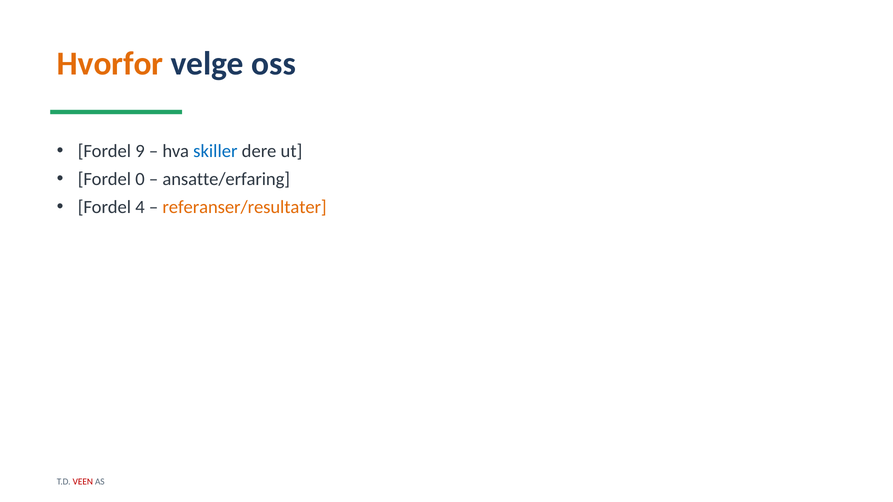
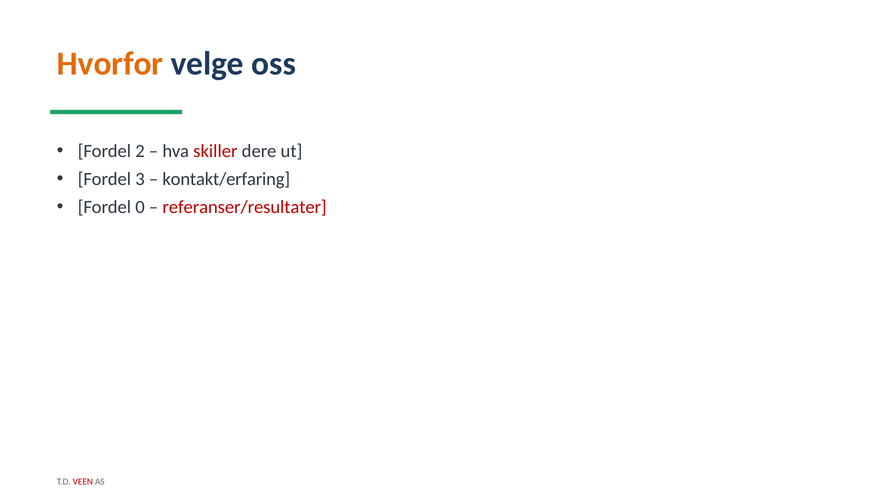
9: 9 -> 2
skiller colour: blue -> red
0: 0 -> 3
ansatte/erfaring: ansatte/erfaring -> kontakt/erfaring
4: 4 -> 0
referanser/resultater colour: orange -> red
